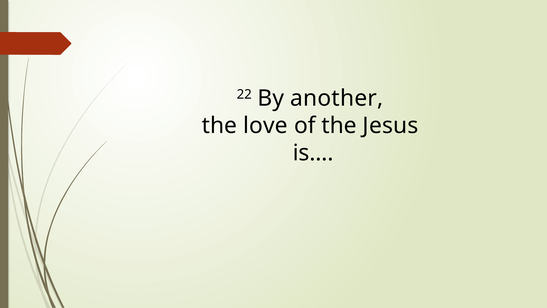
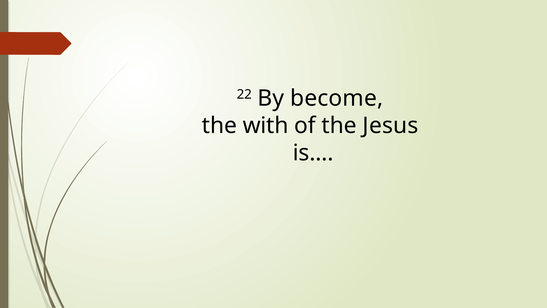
another: another -> become
love: love -> with
